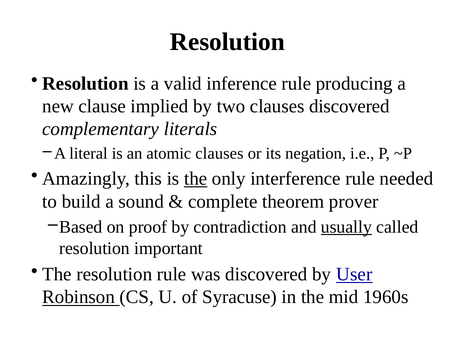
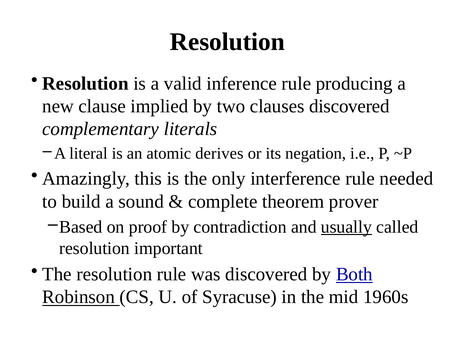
atomic clauses: clauses -> derives
the at (196, 178) underline: present -> none
User: User -> Both
